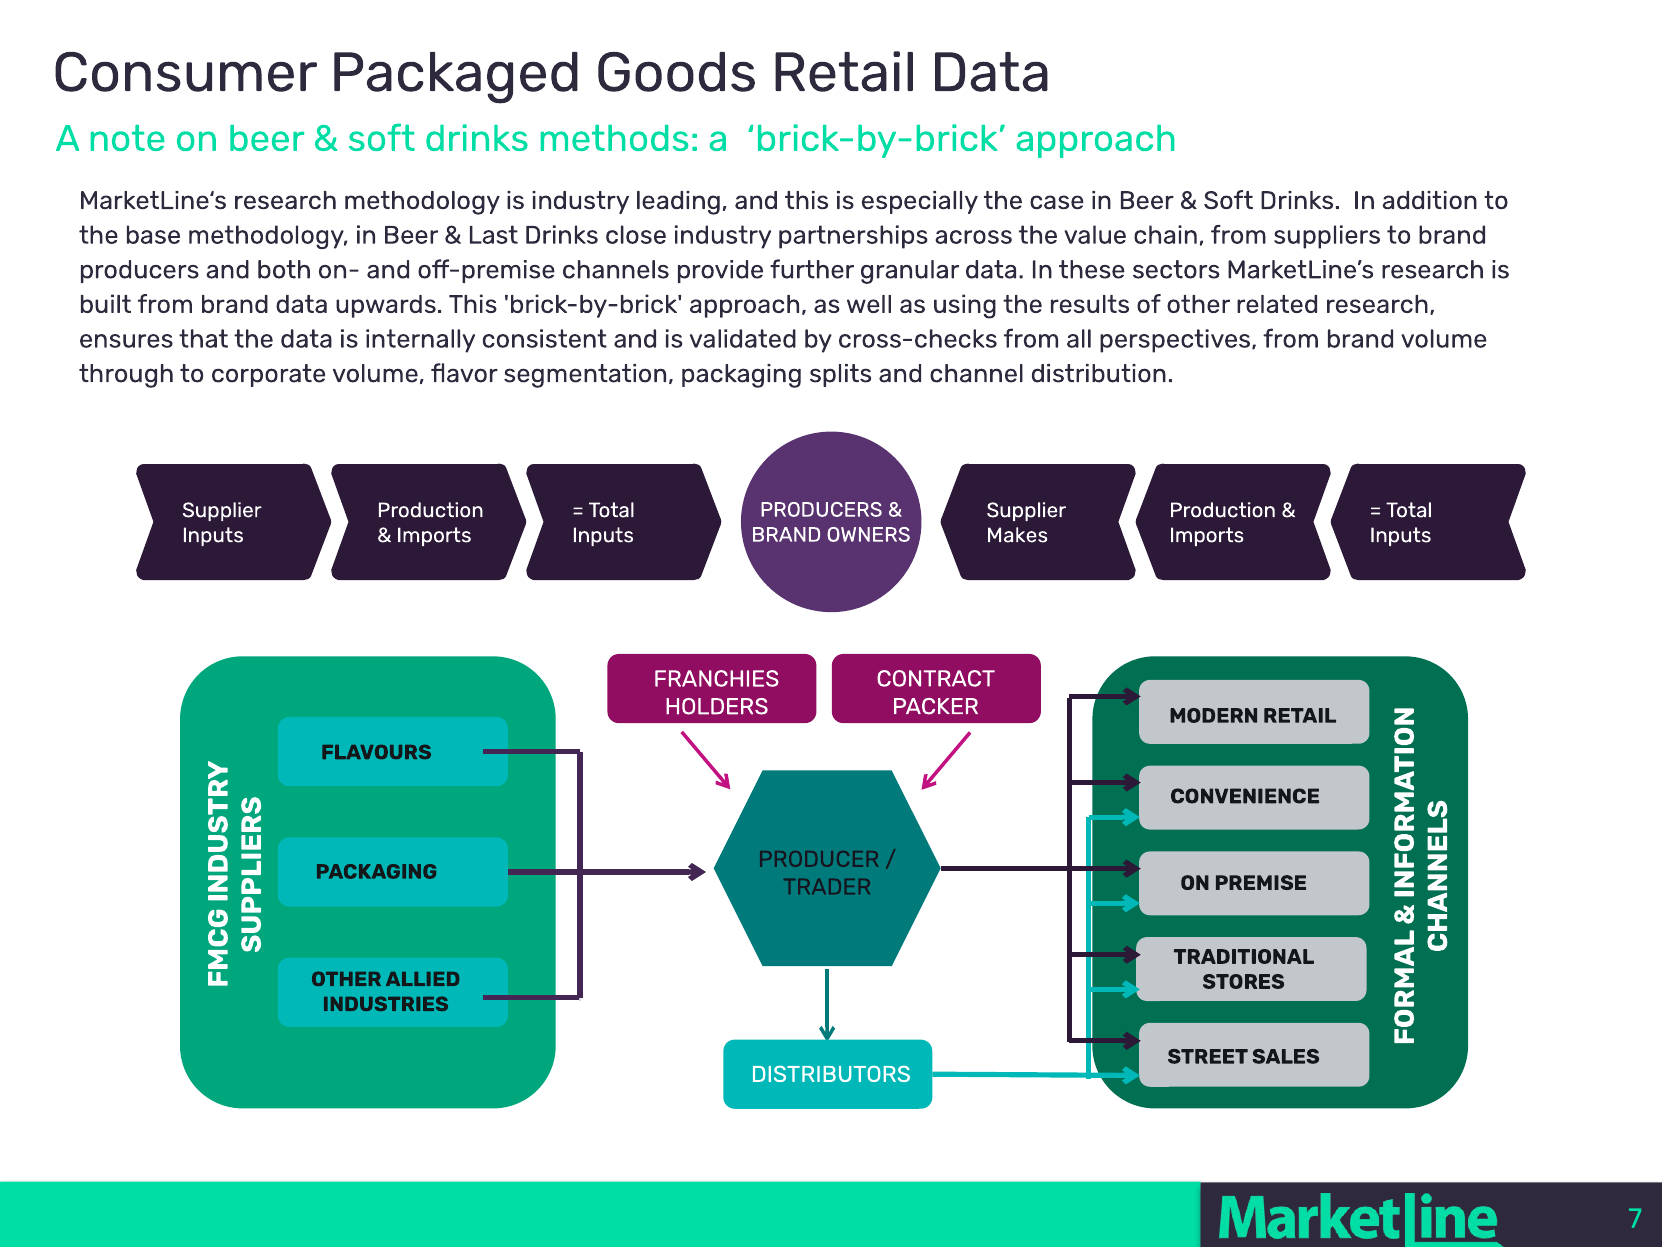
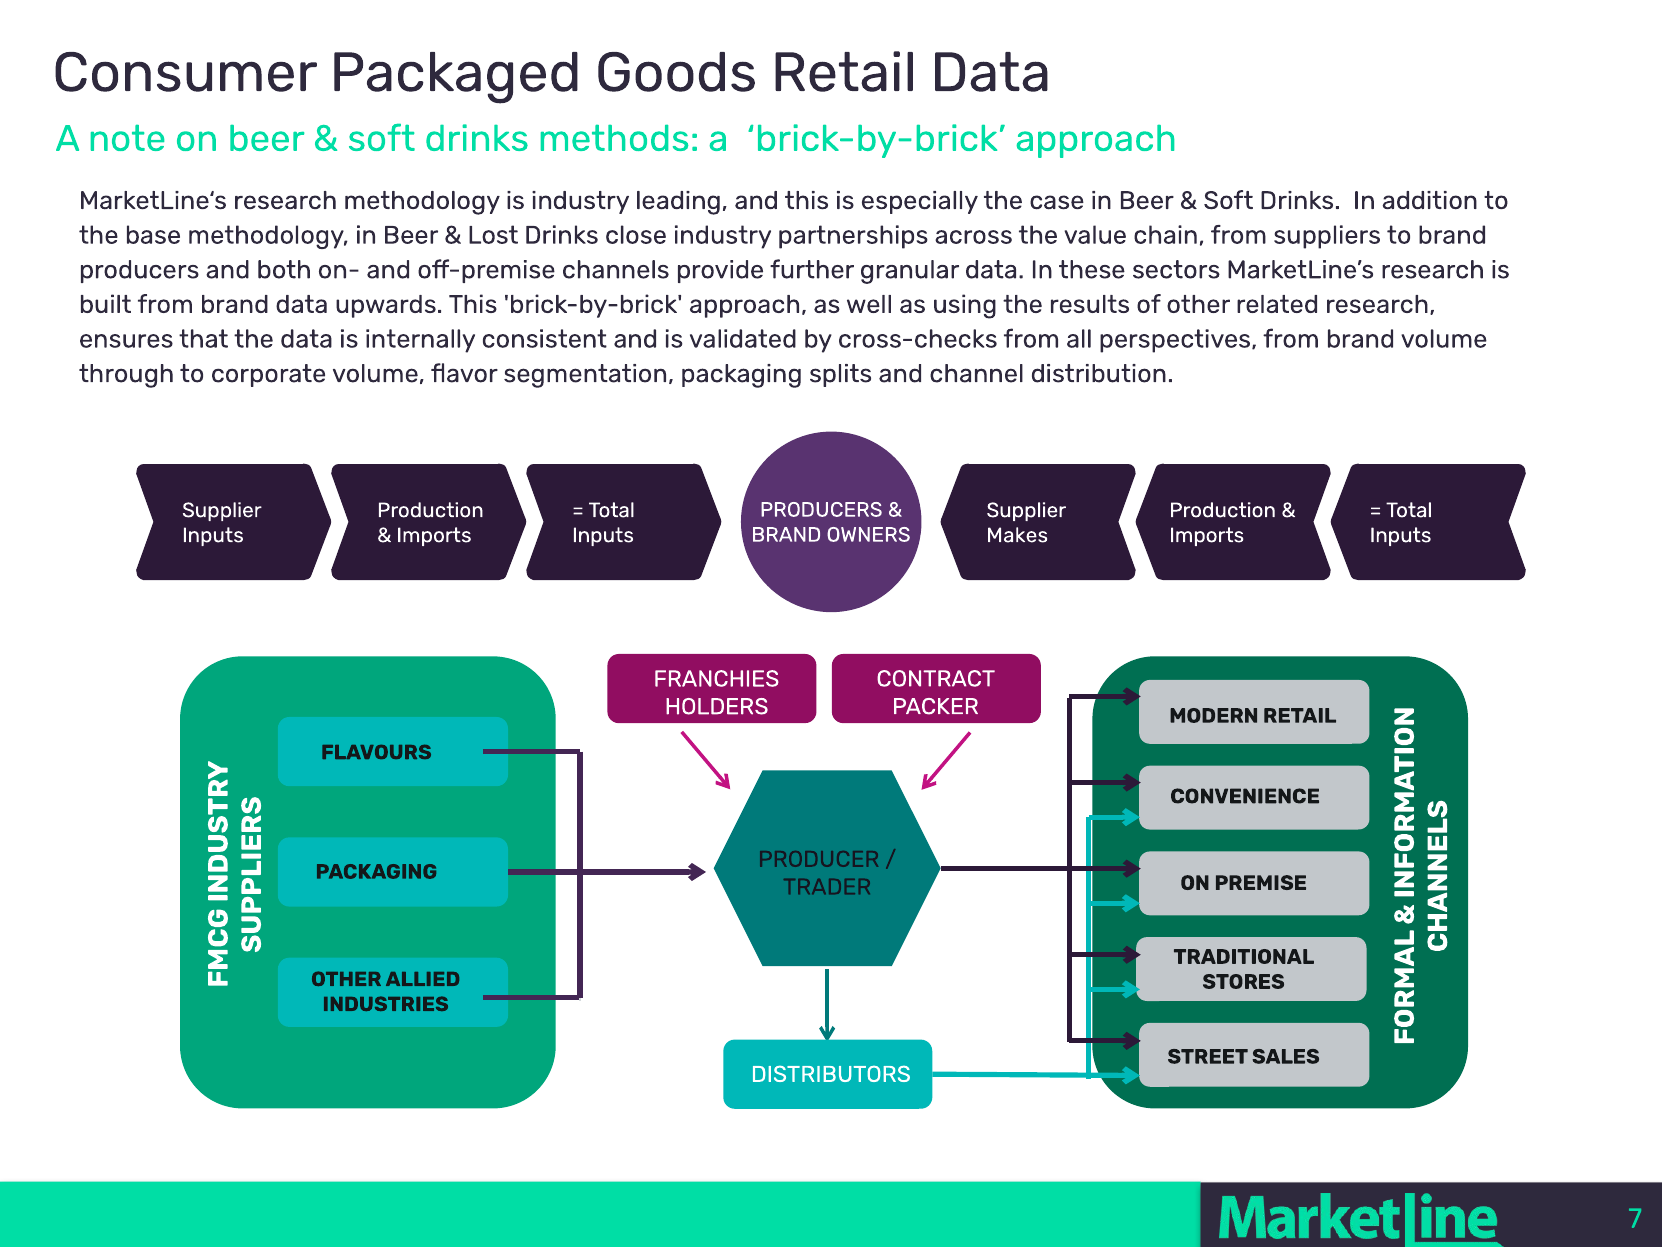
Last: Last -> Lost
